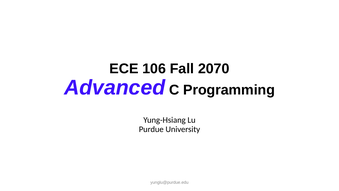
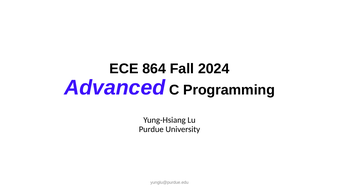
106: 106 -> 864
2070: 2070 -> 2024
